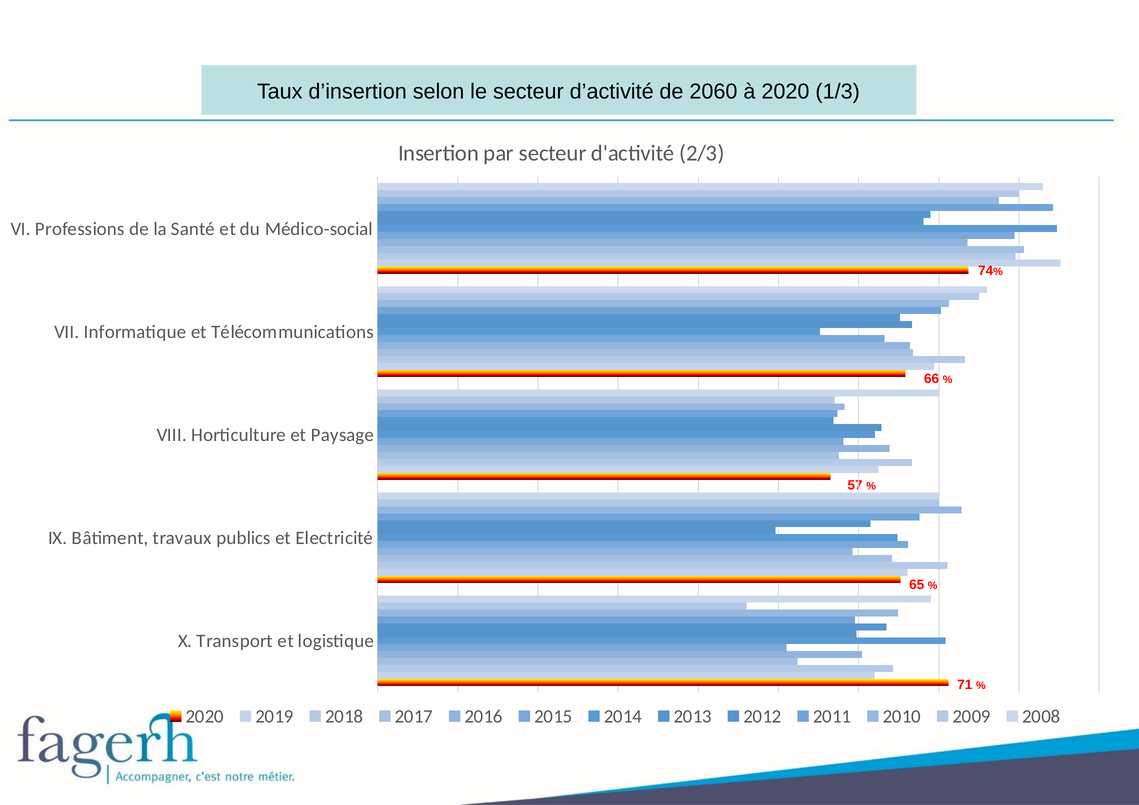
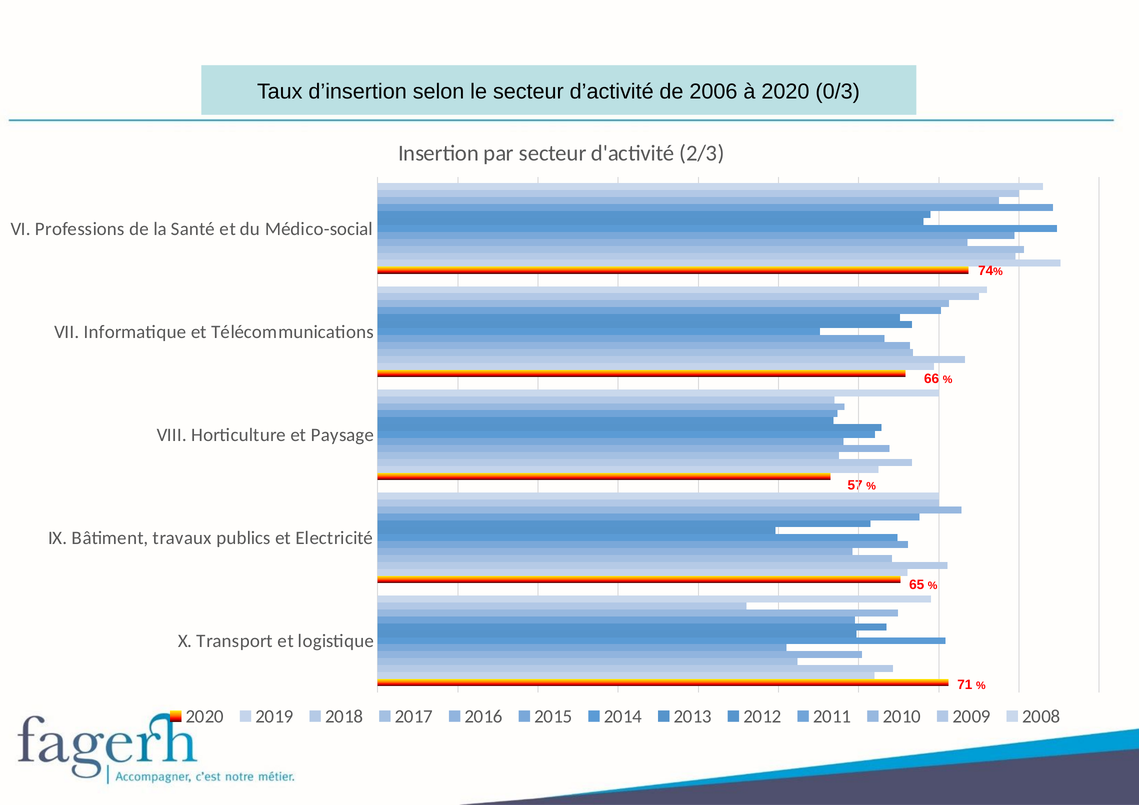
2060: 2060 -> 2006
1/3: 1/3 -> 0/3
